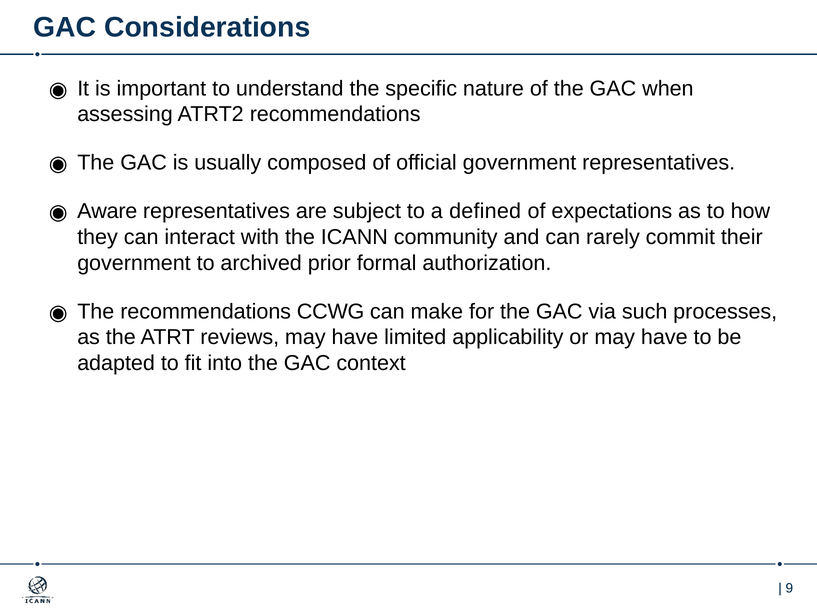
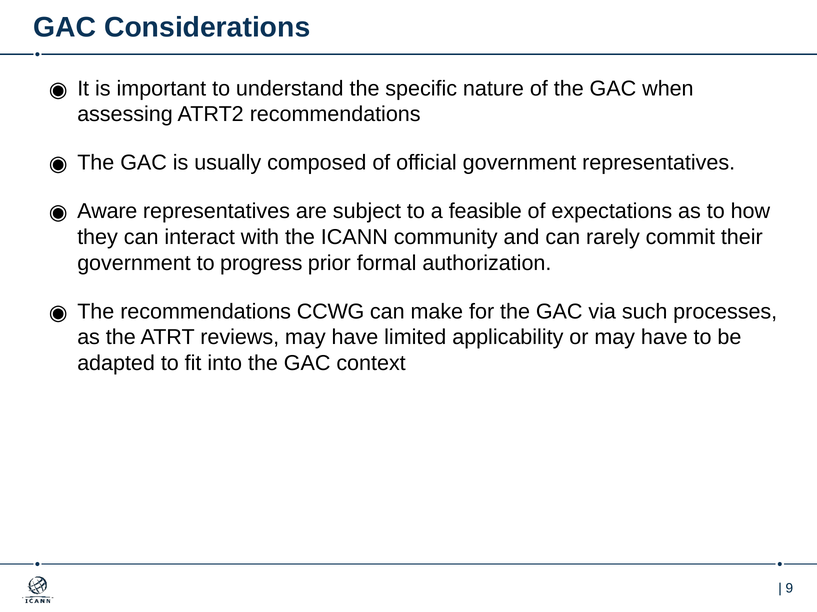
defined: defined -> feasible
archived: archived -> progress
